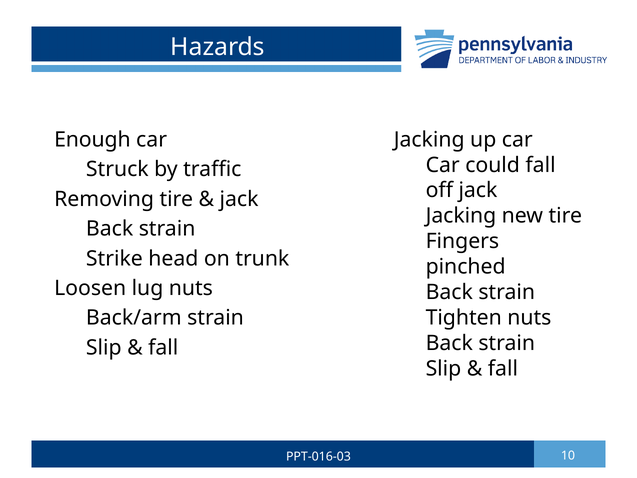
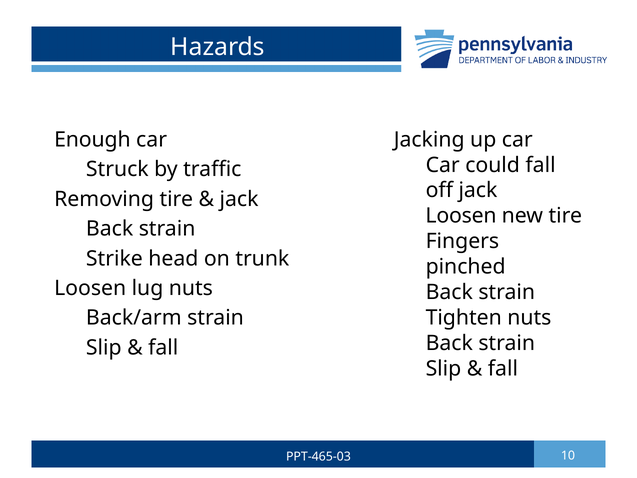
Jacking at (461, 216): Jacking -> Loosen
PPT-016-03: PPT-016-03 -> PPT-465-03
